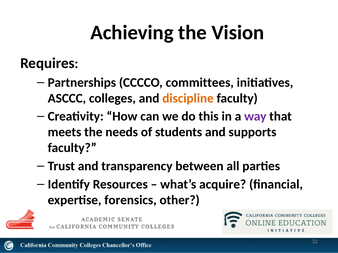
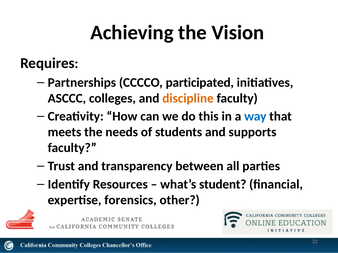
committees: committees -> participated
way colour: purple -> blue
acquire: acquire -> student
